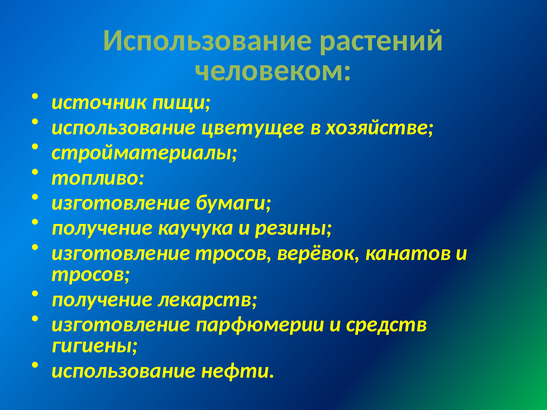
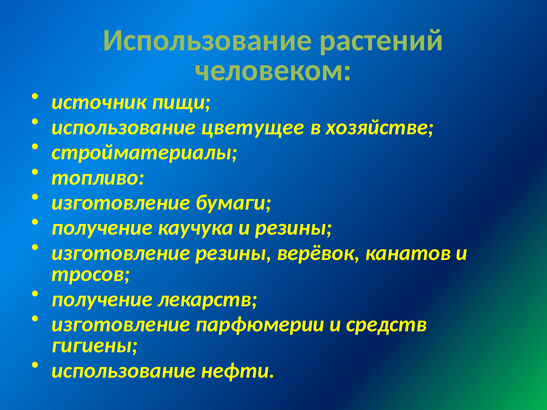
изготовление тросов: тросов -> резины
